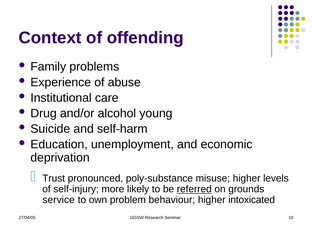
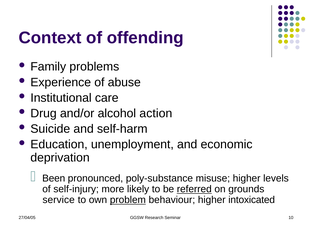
young: young -> action
Trust: Trust -> Been
problem underline: none -> present
